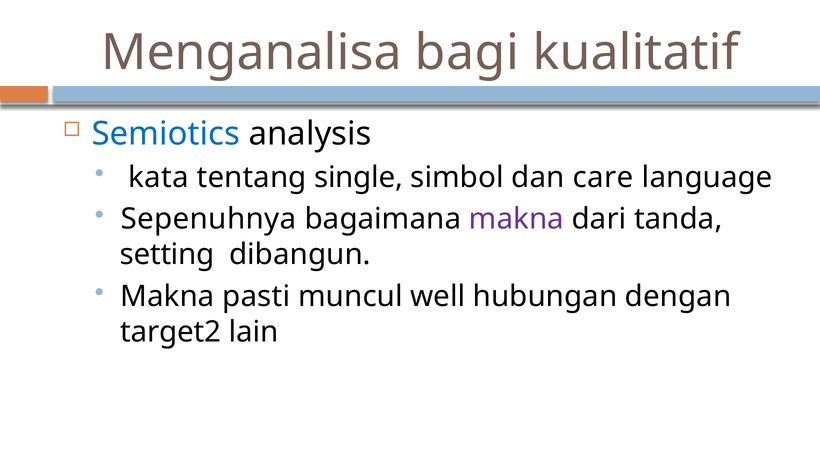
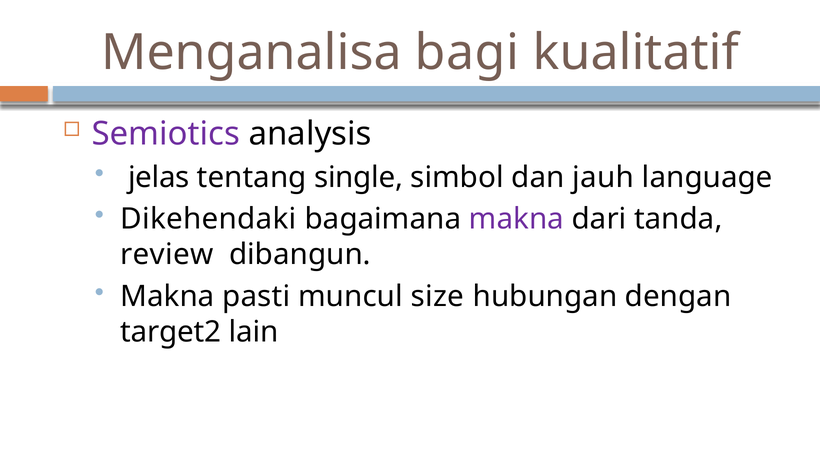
Semiotics colour: blue -> purple
kata: kata -> jelas
care: care -> jauh
Sepenuhnya: Sepenuhnya -> Dikehendaki
setting: setting -> review
well: well -> size
